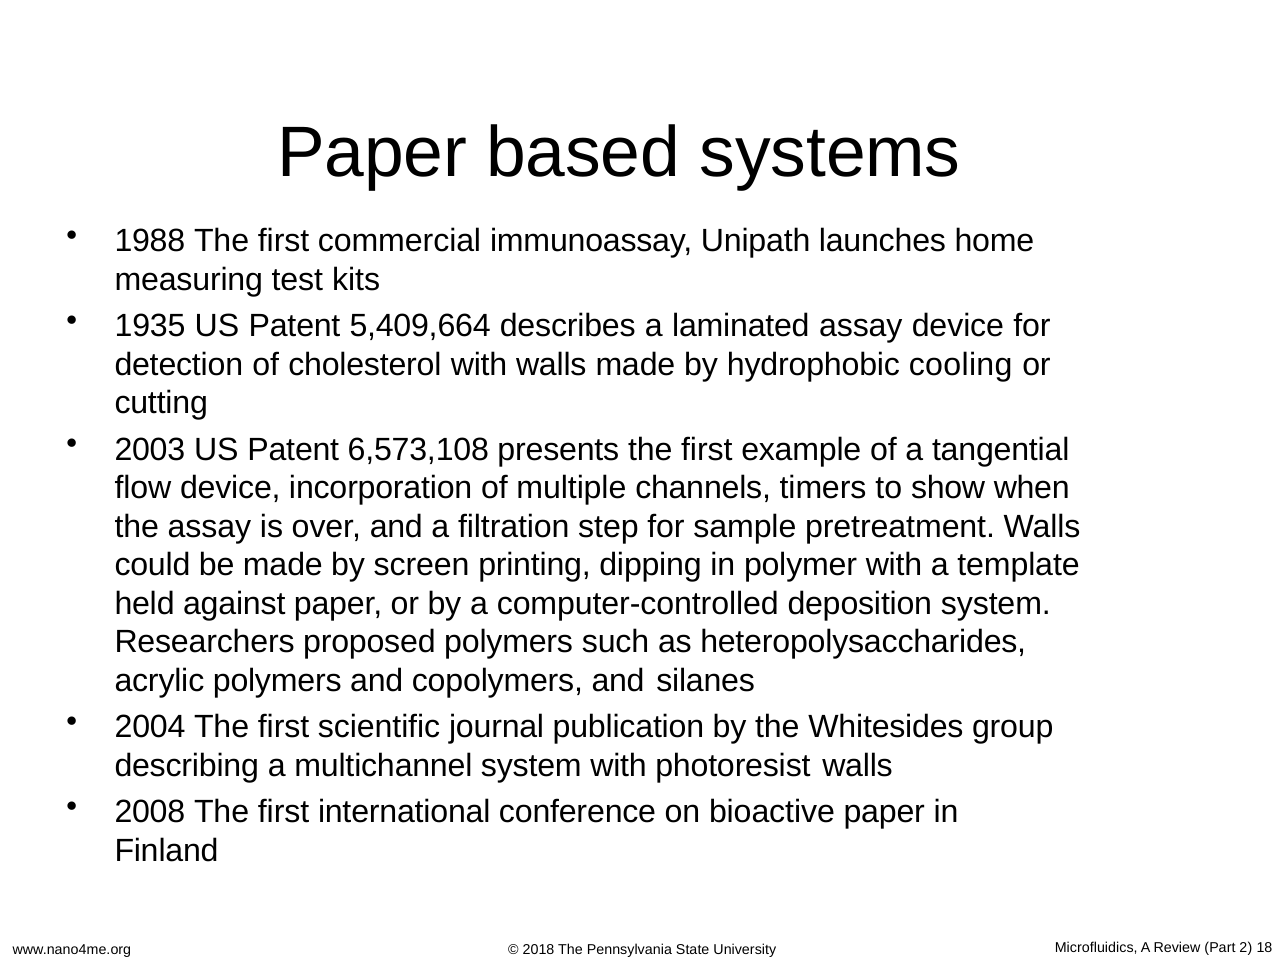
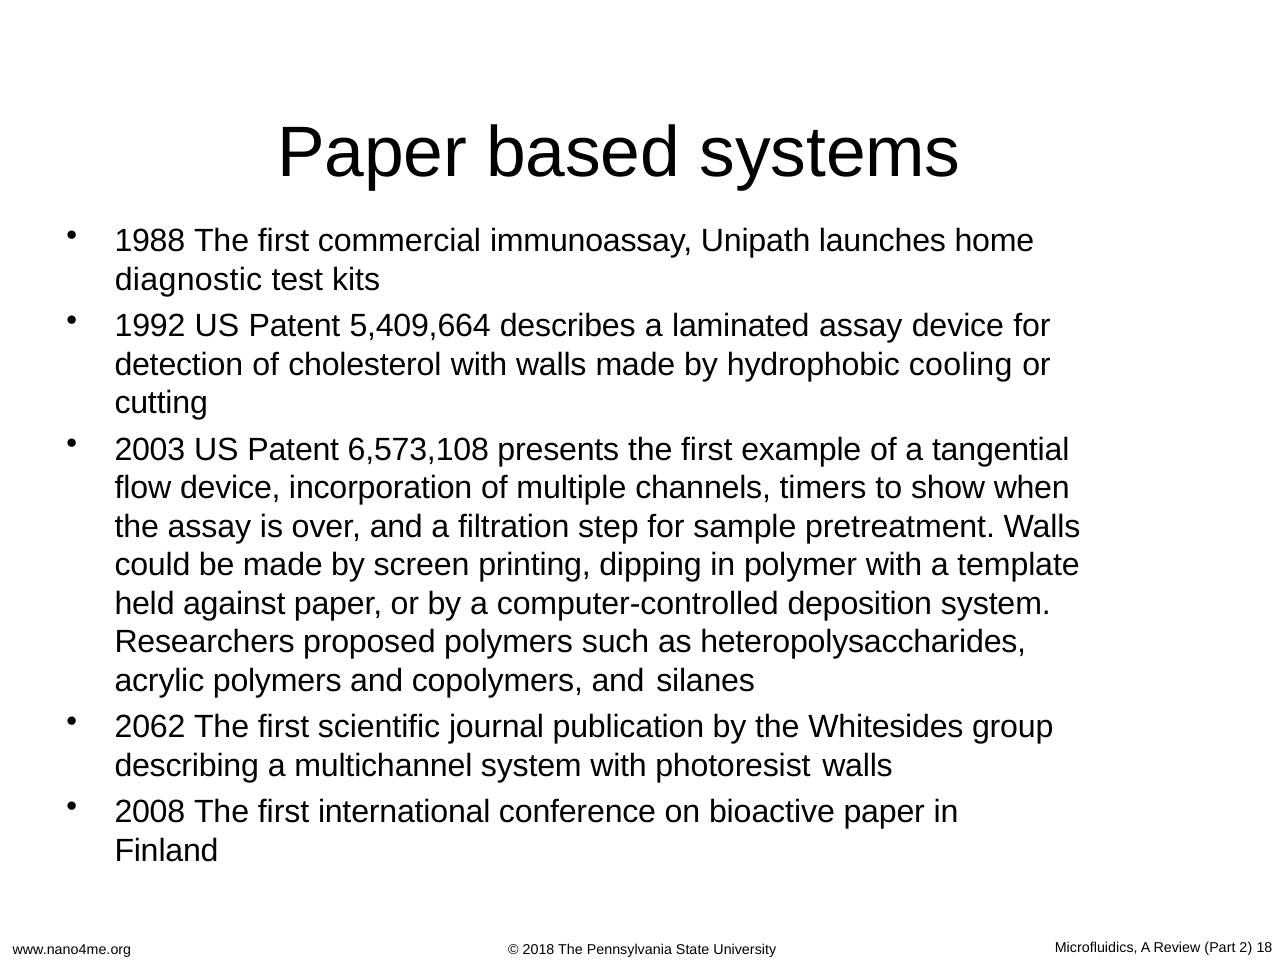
measuring: measuring -> diagnostic
1935: 1935 -> 1992
2004: 2004 -> 2062
